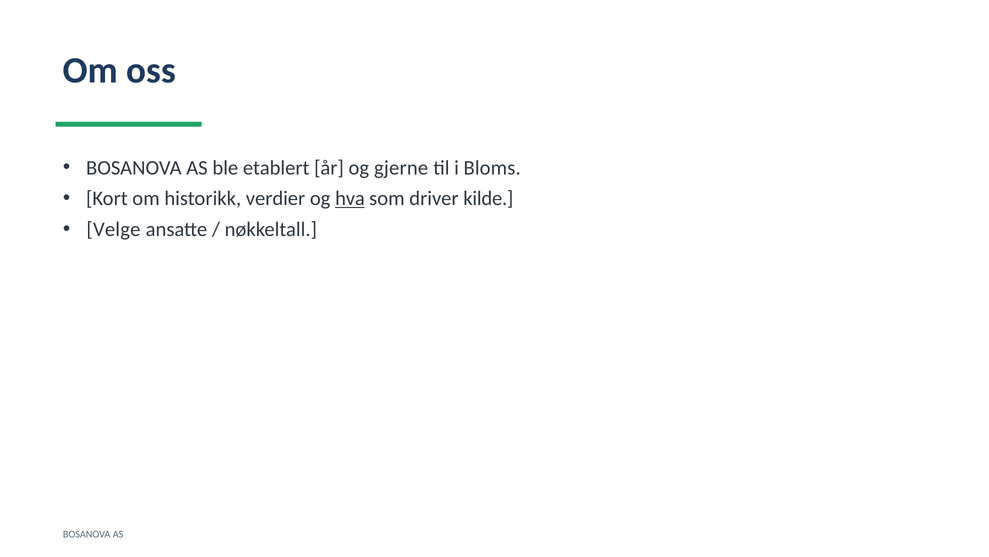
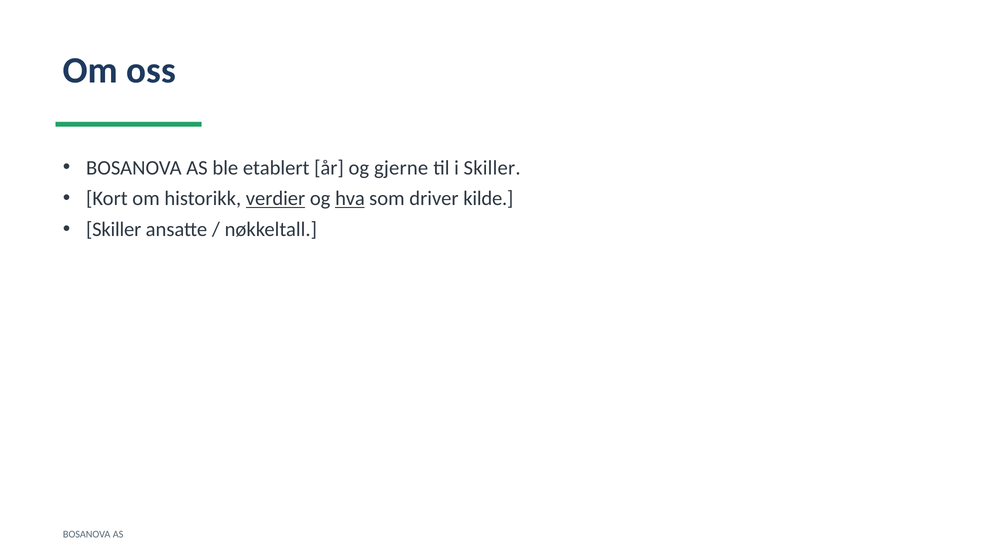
i Bloms: Bloms -> Skiller
verdier underline: none -> present
Velge at (113, 229): Velge -> Skiller
